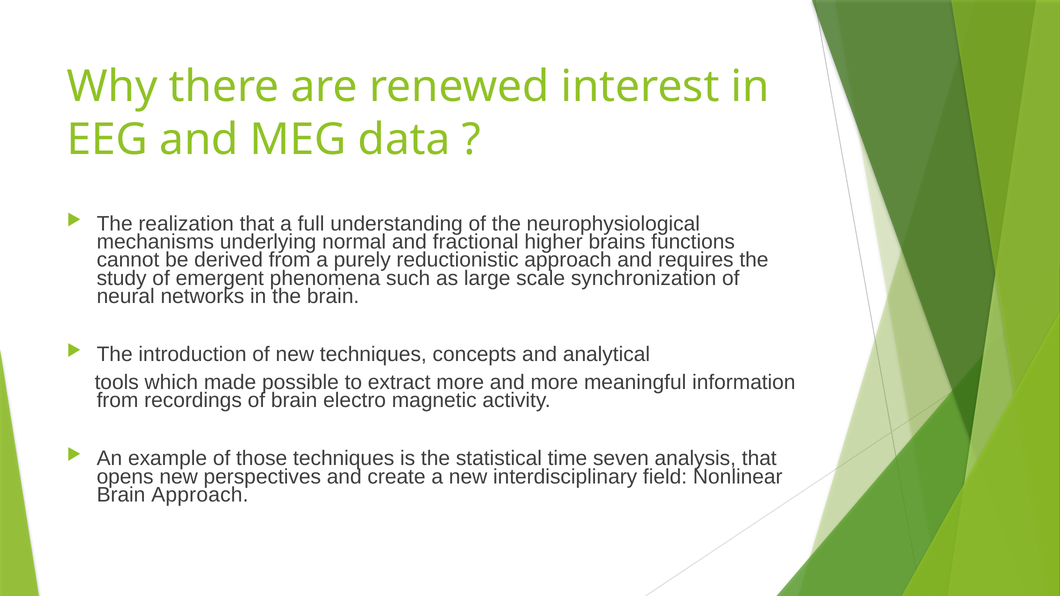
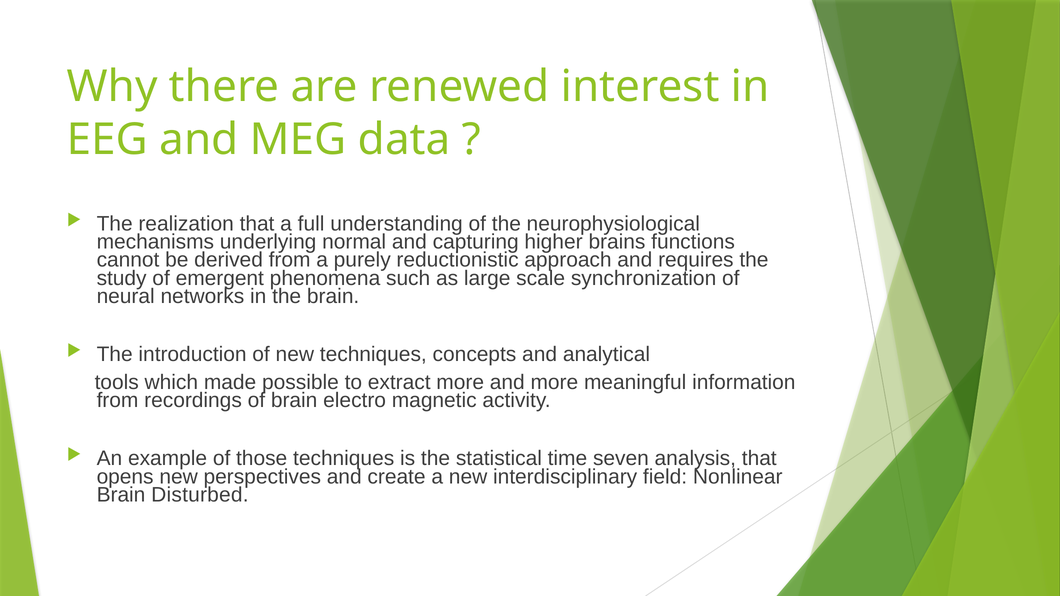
fractional: fractional -> capturing
Brain Approach: Approach -> Disturbed
